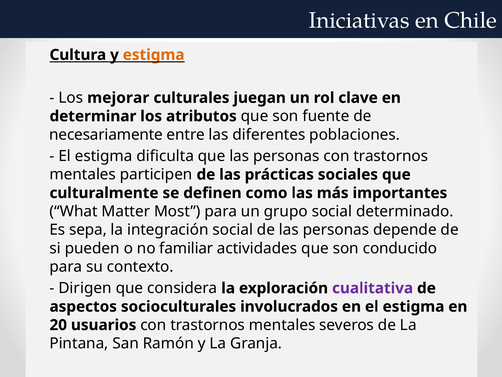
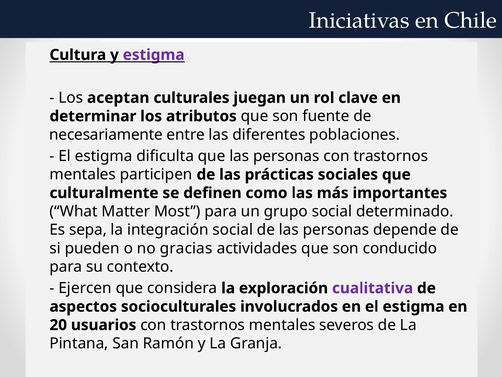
estigma at (154, 55) colour: orange -> purple
mejorar: mejorar -> aceptan
familiar: familiar -> gracias
Dirigen: Dirigen -> Ejercen
